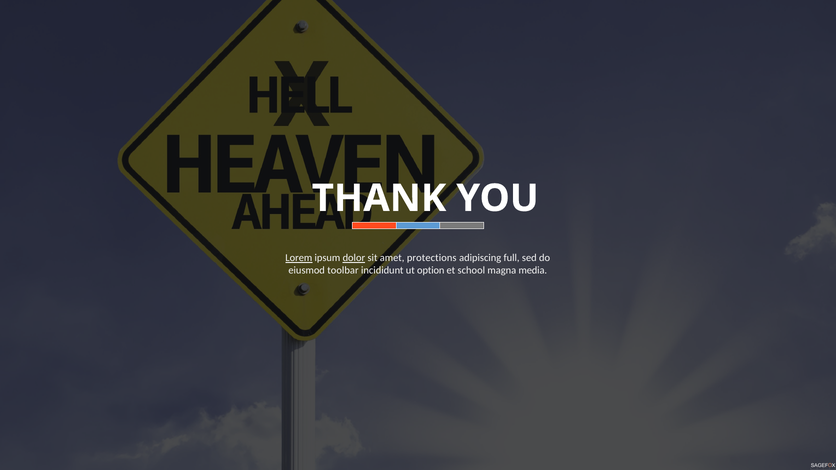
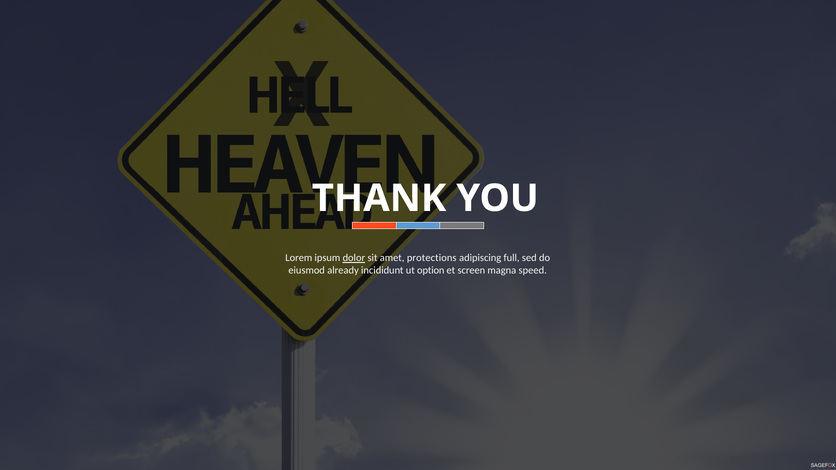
Lorem underline: present -> none
toolbar: toolbar -> already
school: school -> screen
media: media -> speed
